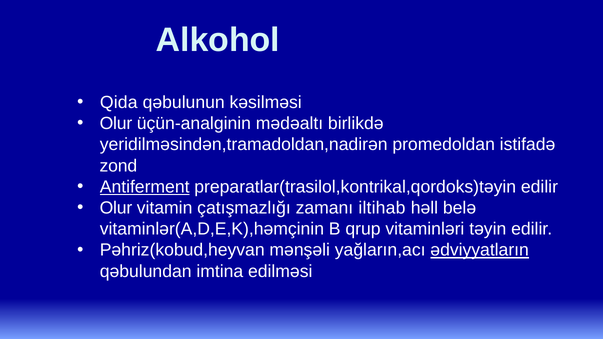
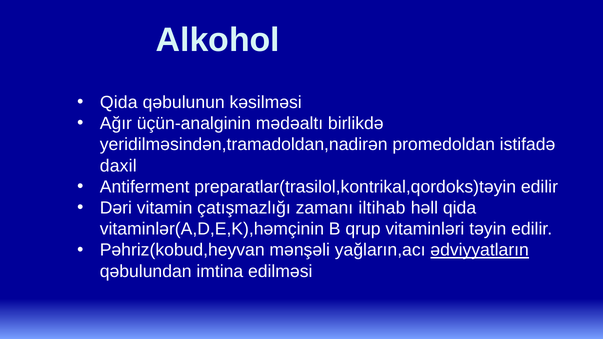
Olur at (116, 124): Olur -> Ağır
zond: zond -> daxil
Antiferment underline: present -> none
Olur at (116, 208): Olur -> Dəri
həll belə: belə -> qida
